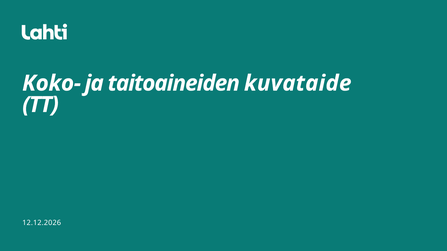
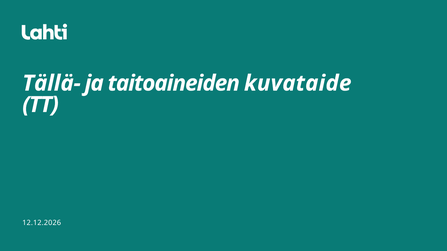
Koko-: Koko- -> Tällä-
